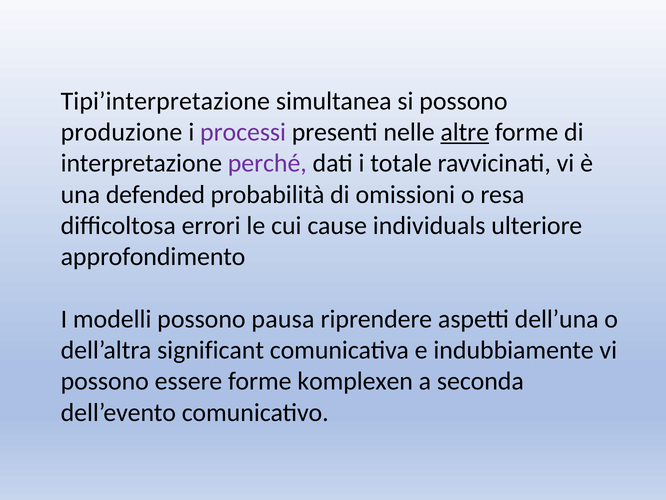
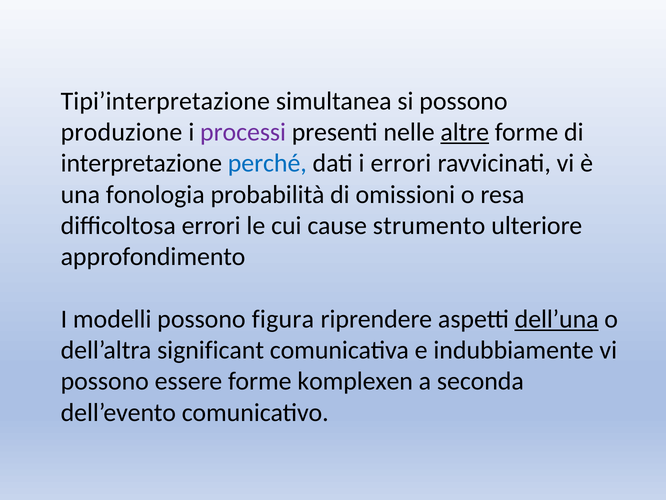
perché colour: purple -> blue
i totale: totale -> errori
defended: defended -> fonologia
individuals: individuals -> strumento
pausa: pausa -> figura
dell’una underline: none -> present
